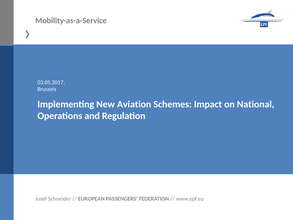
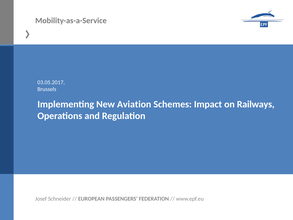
National: National -> Railways
